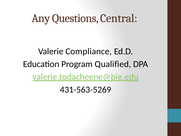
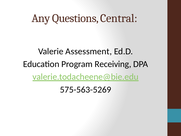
Compliance: Compliance -> Assessment
Qualified: Qualified -> Receiving
431-563-5269: 431-563-5269 -> 575-563-5269
